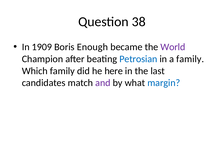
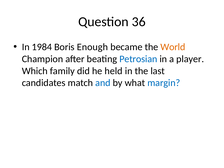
38: 38 -> 36
1909: 1909 -> 1984
World colour: purple -> orange
a family: family -> player
here: here -> held
and colour: purple -> blue
